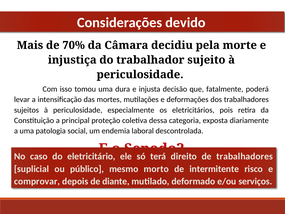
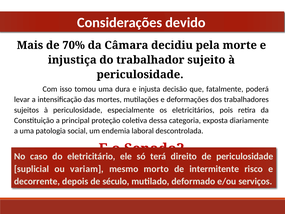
de trabalhadores: trabalhadores -> periculosidade
público: público -> variam
comprovar: comprovar -> decorrente
diante: diante -> século
